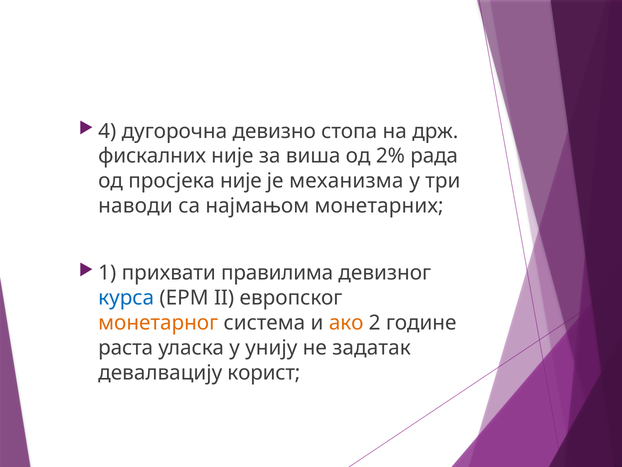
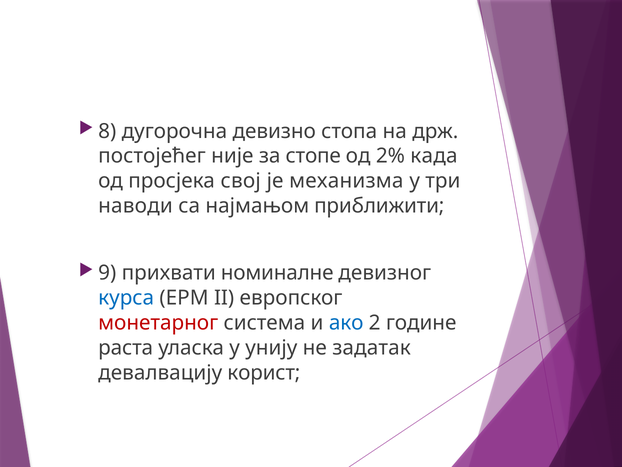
4: 4 -> 8
фискалних: фискалних -> постојећег
виша: виша -> стопе
рада: рада -> када
просјека није: није -> свој
монетарних: монетарних -> приближити
1: 1 -> 9
правилима: правилима -> номиналне
монетарног colour: orange -> red
ако colour: orange -> blue
